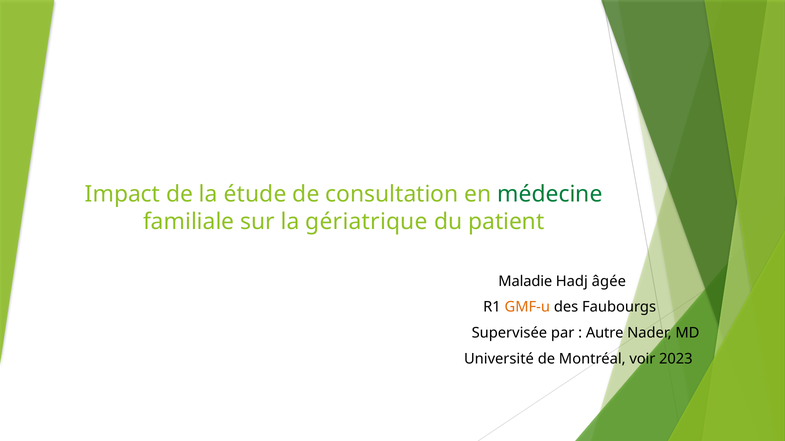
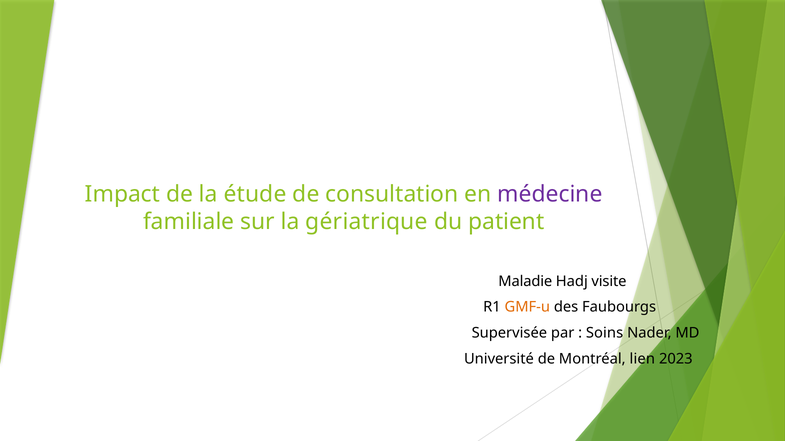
médecine colour: green -> purple
âgée: âgée -> visite
Autre: Autre -> Soins
voir: voir -> lien
